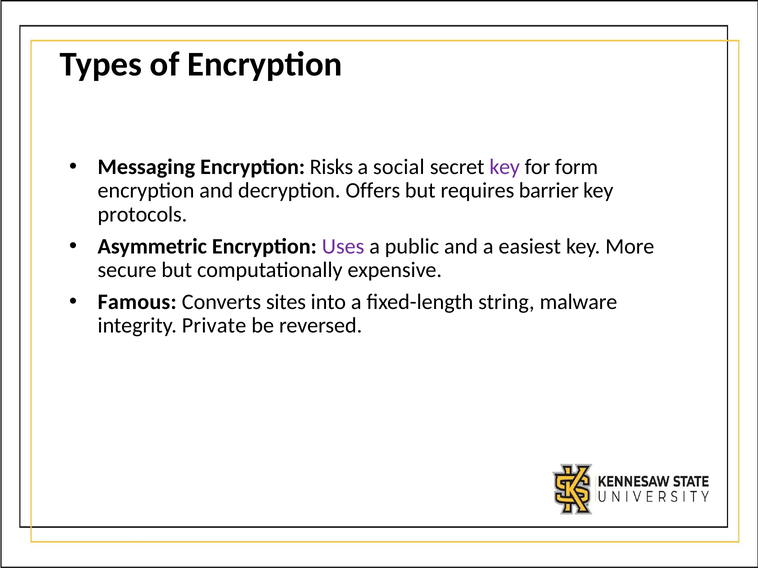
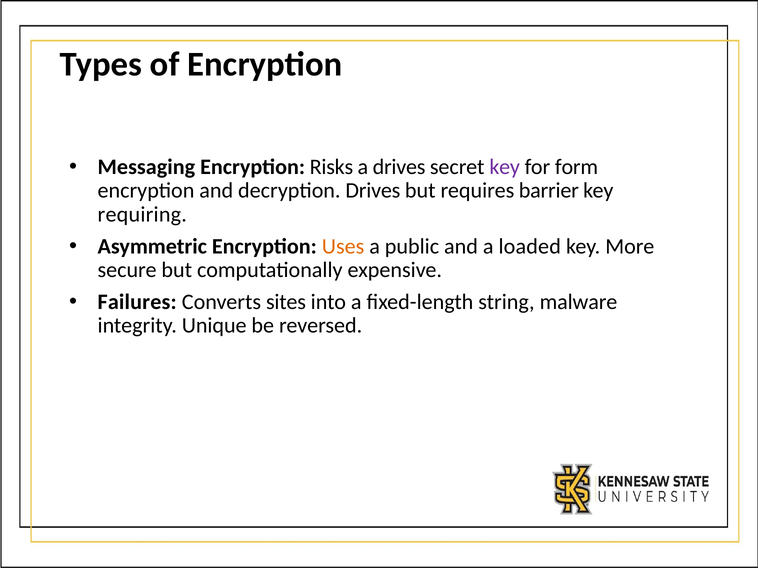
a social: social -> drives
decryption Offers: Offers -> Drives
protocols: protocols -> requiring
Uses colour: purple -> orange
easiest: easiest -> loaded
Famous: Famous -> Failures
Private: Private -> Unique
